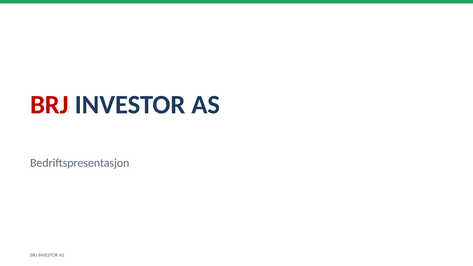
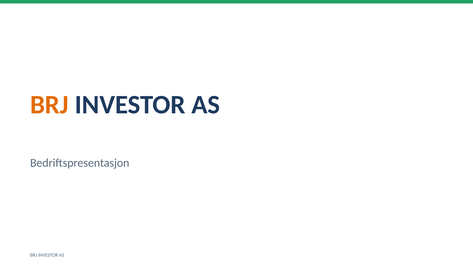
BRJ at (49, 105) colour: red -> orange
